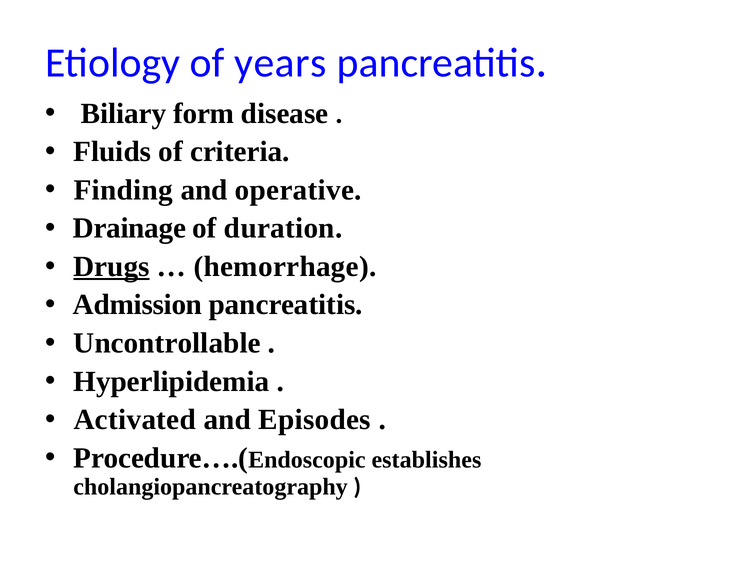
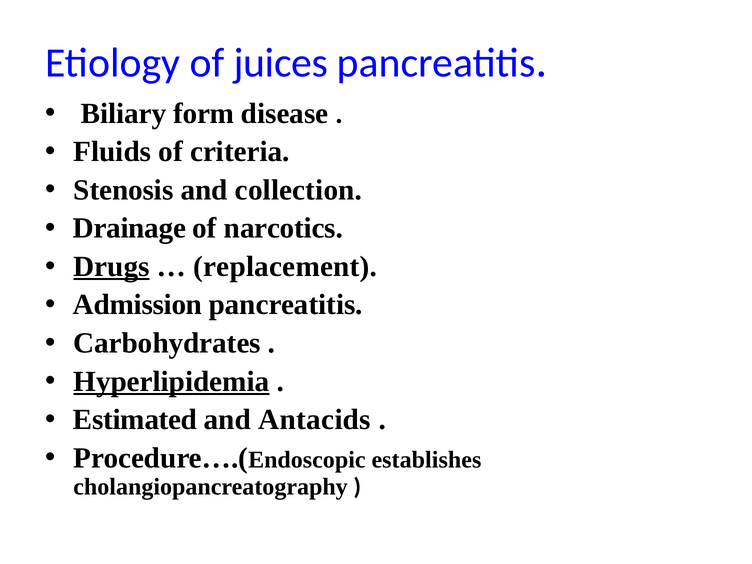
years: years -> juices
Finding: Finding -> Stenosis
operative: operative -> collection
duration: duration -> narcotics
hemorrhage: hemorrhage -> replacement
Uncontrollable: Uncontrollable -> Carbohydrates
Hyperlipidemia underline: none -> present
Activated: Activated -> Estimated
Episodes: Episodes -> Antacids
